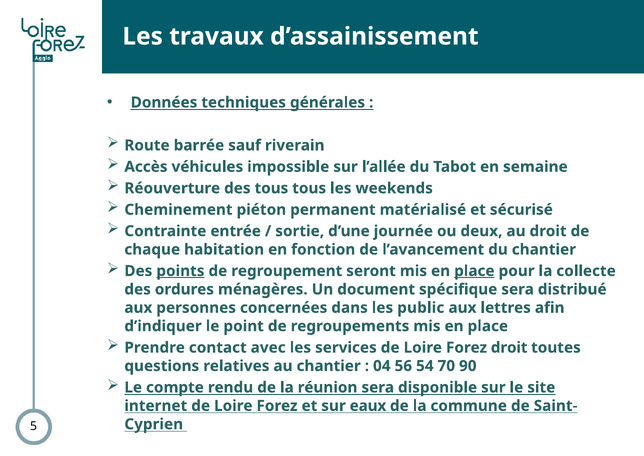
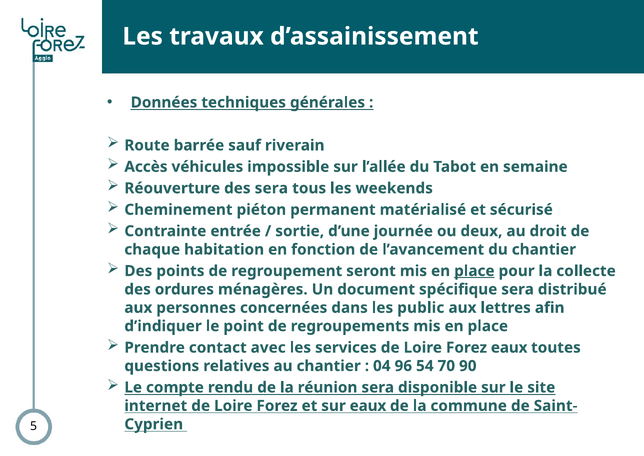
des tous: tous -> sera
points underline: present -> none
Forez droit: droit -> eaux
56: 56 -> 96
